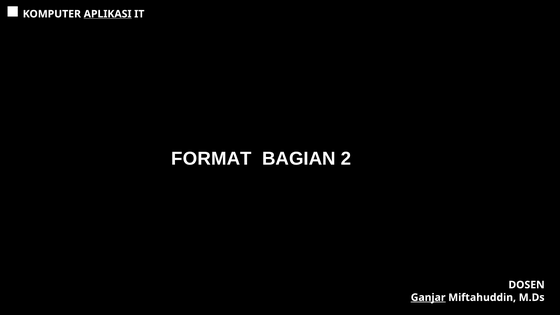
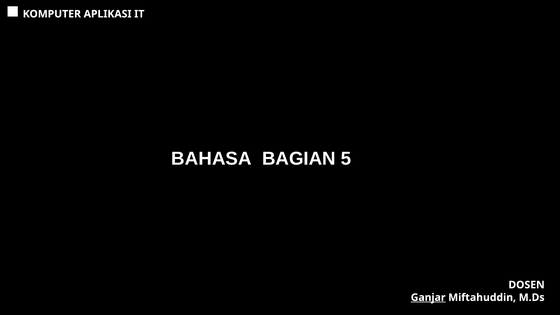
APLIKASI underline: present -> none
FORMAT: FORMAT -> BAHASA
2: 2 -> 5
